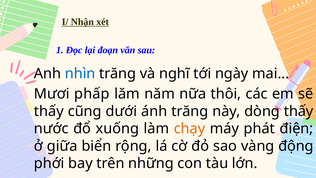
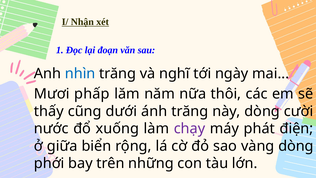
dòng thấy: thấy -> cười
chạy colour: orange -> purple
vàng động: động -> dòng
